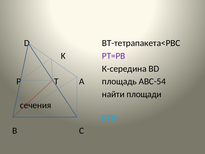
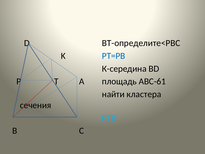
ВТ-тетрапакета<РВС: ВТ-тетрапакета<РВС -> ВТ-определите<РВС
РТ=РВ colour: purple -> blue
АВС-54: АВС-54 -> АВС-61
площади: площади -> кластера
